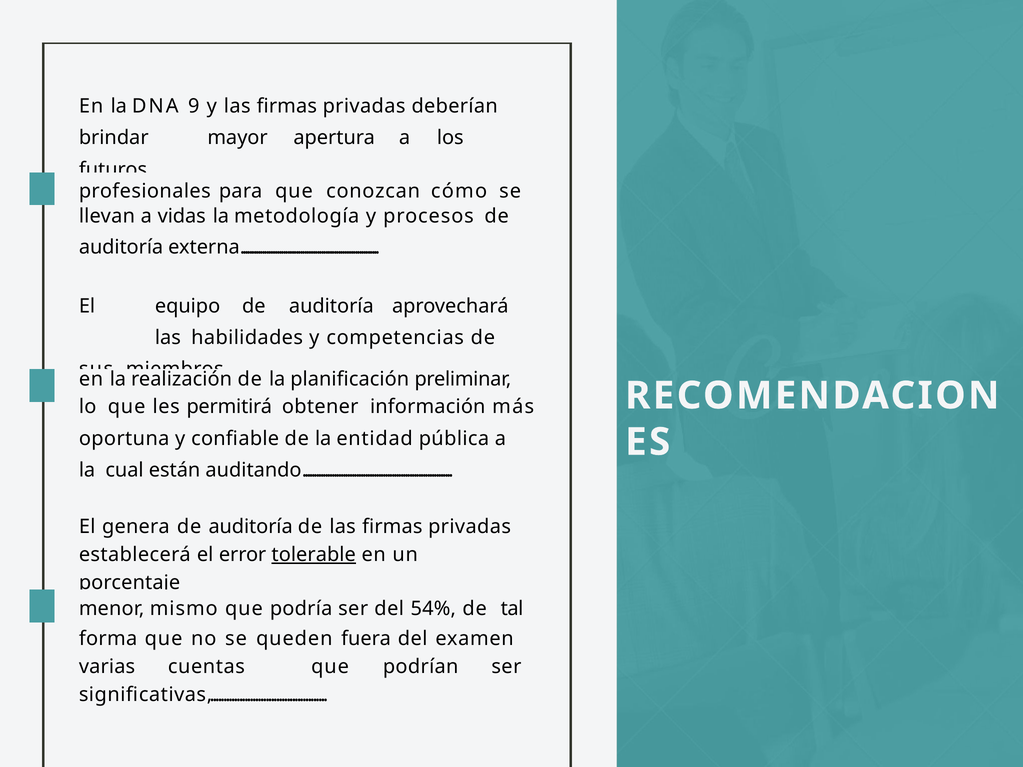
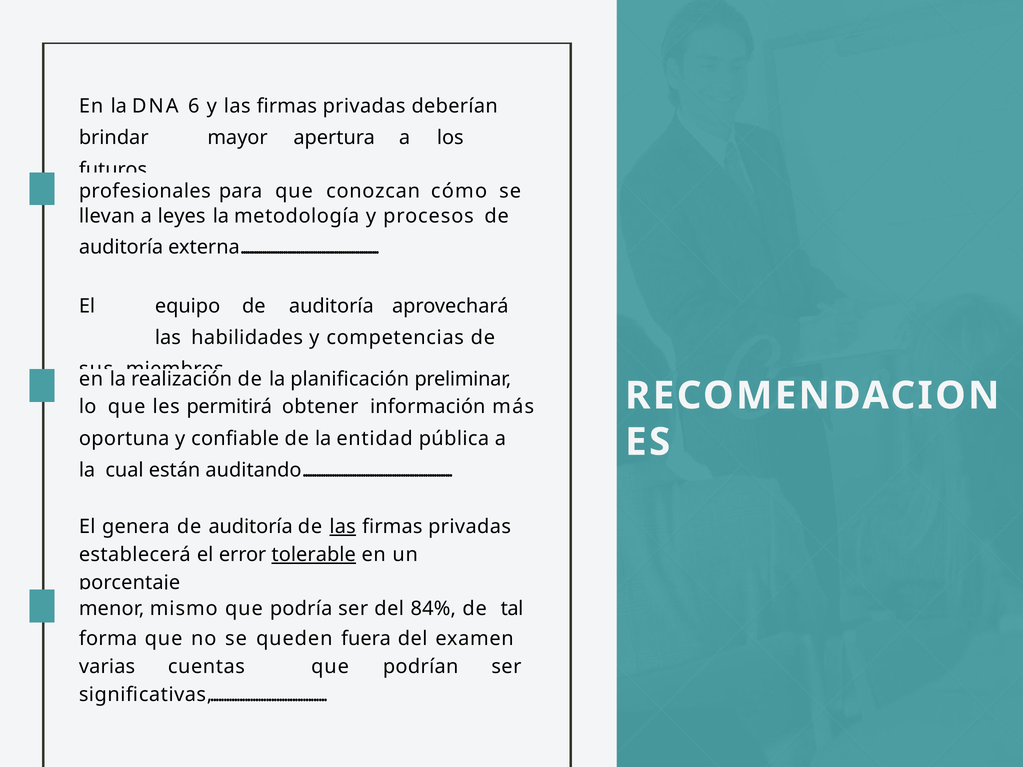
9: 9 -> 6
vidas: vidas -> leyes
las at (343, 527) underline: none -> present
54%: 54% -> 84%
